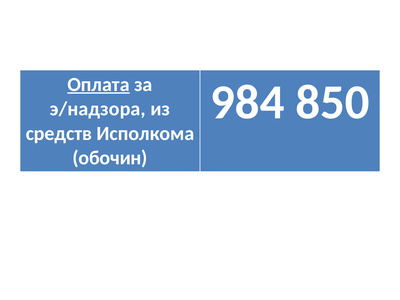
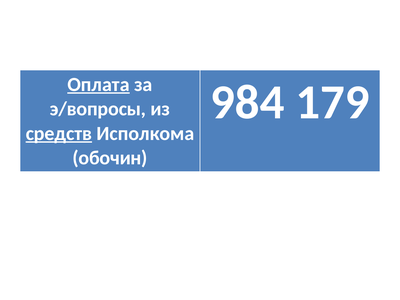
850: 850 -> 179
э/надзора: э/надзора -> э/вопросы
средств underline: none -> present
